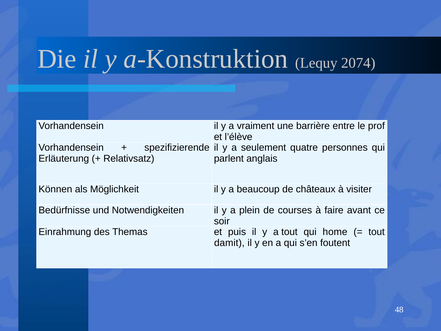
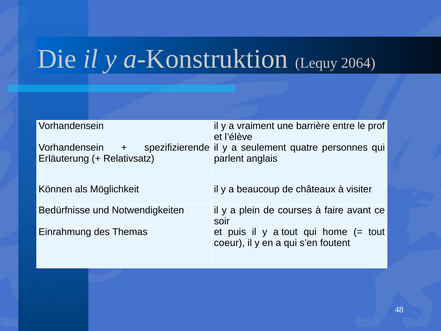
2074: 2074 -> 2064
damit: damit -> coeur
